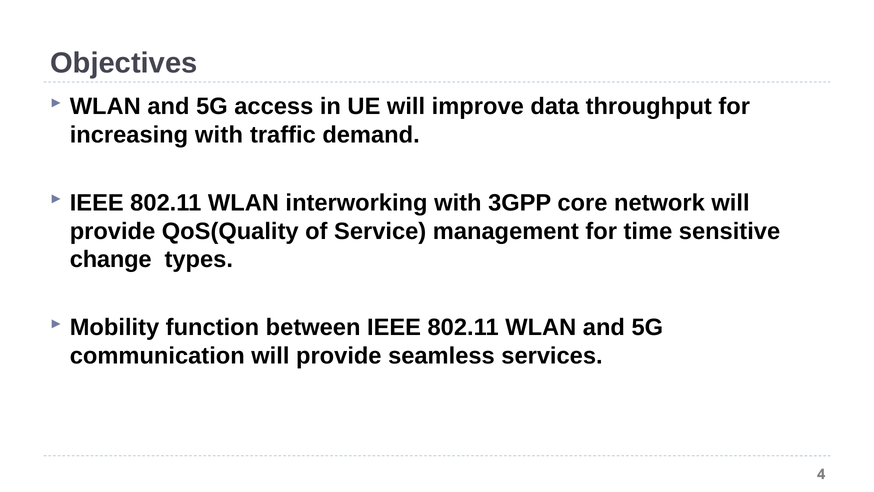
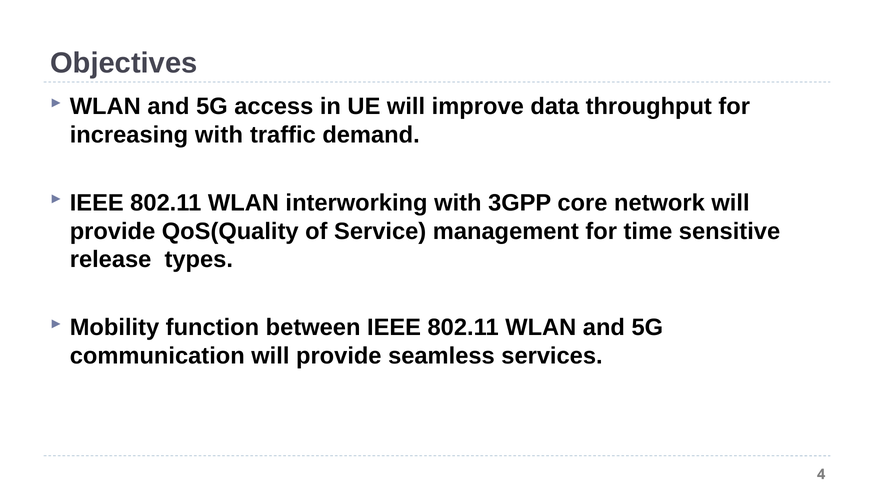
change: change -> release
